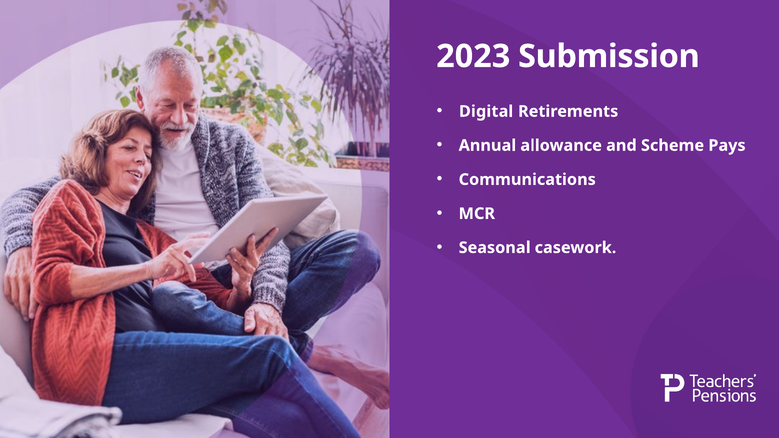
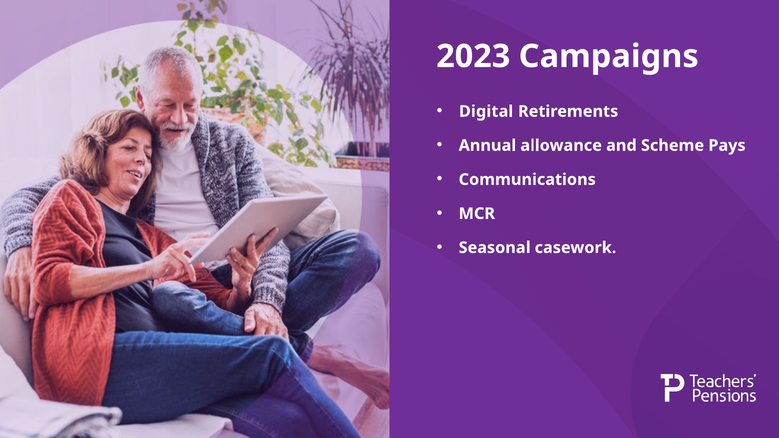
Submission: Submission -> Campaigns
